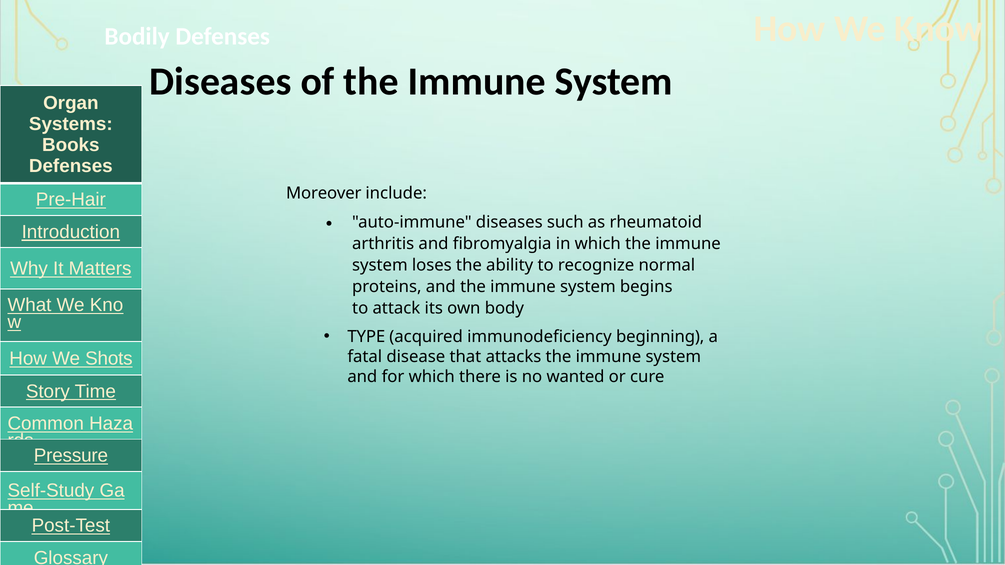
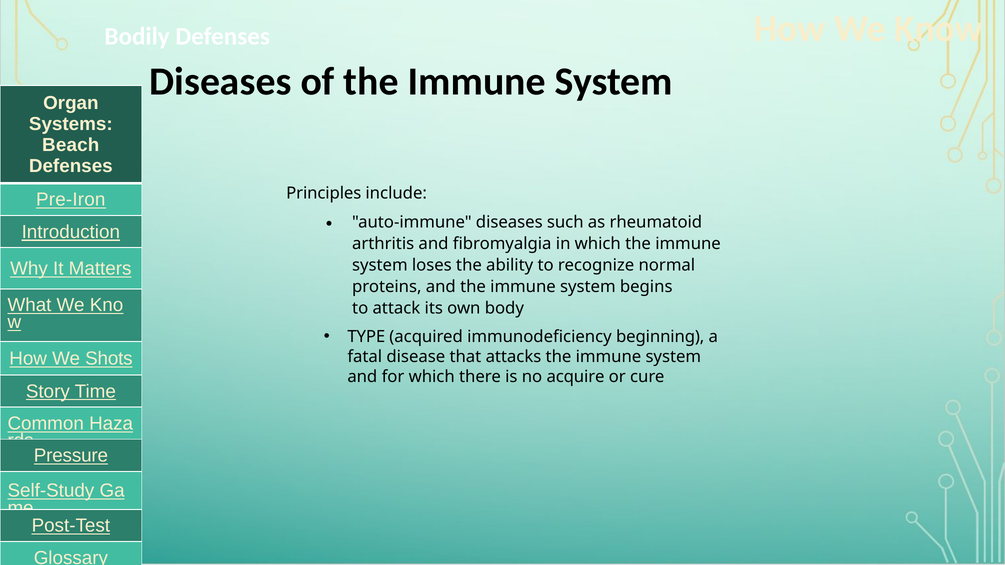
Books: Books -> Beach
Moreover: Moreover -> Principles
Pre-Hair: Pre-Hair -> Pre-Iron
wanted: wanted -> acquire
